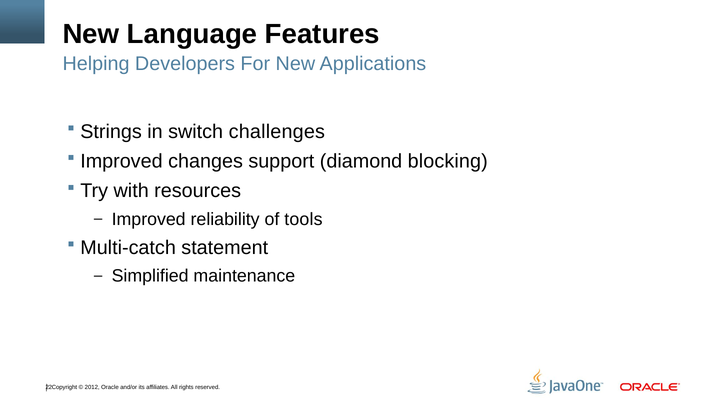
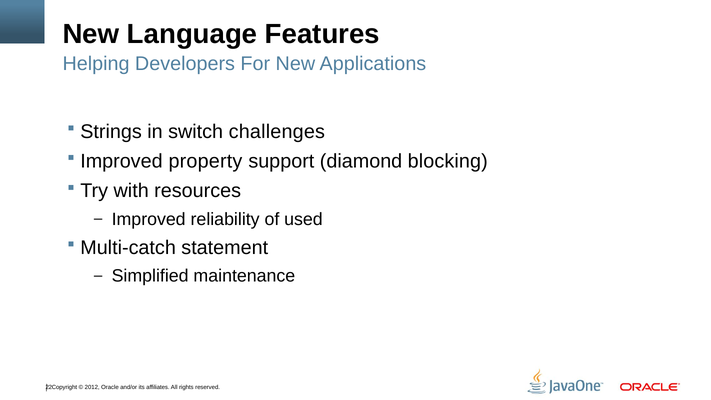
changes: changes -> property
tools: tools -> used
